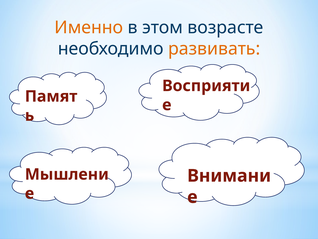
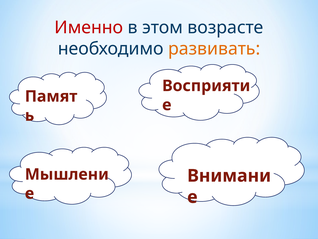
Именно colour: orange -> red
